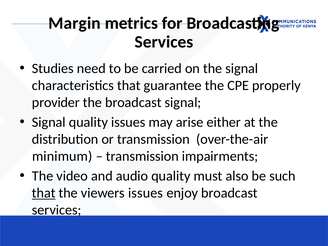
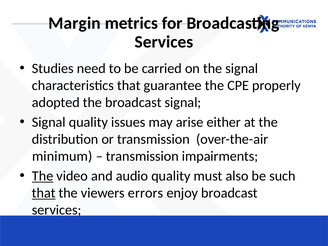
provider: provider -> adopted
The at (43, 176) underline: none -> present
viewers issues: issues -> errors
